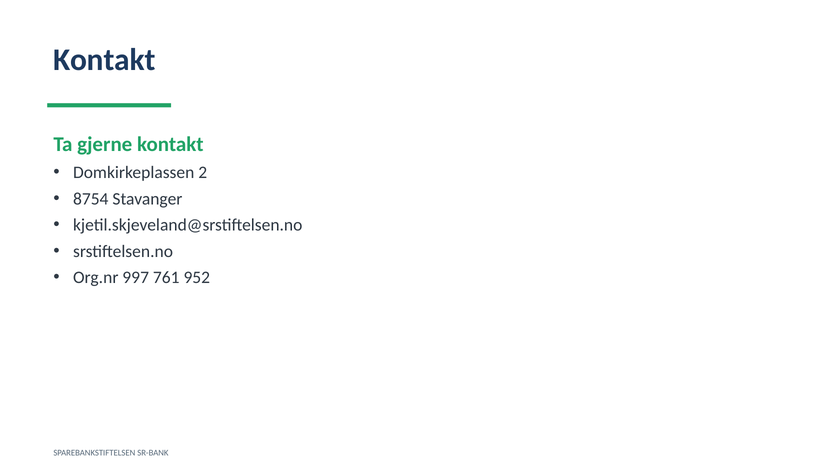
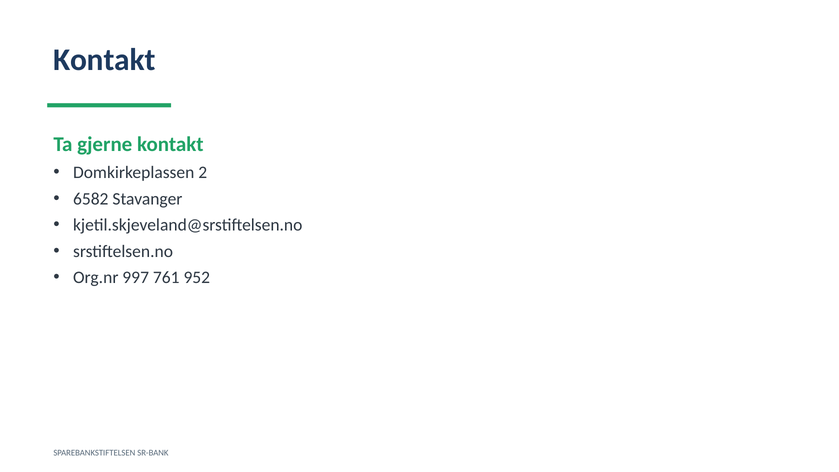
8754: 8754 -> 6582
